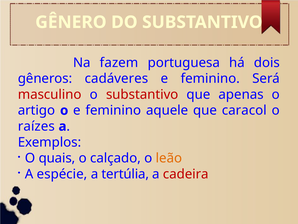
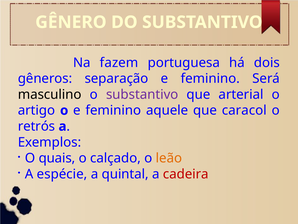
cadáveres: cadáveres -> separação
masculino colour: red -> black
substantivo at (142, 94) colour: red -> purple
apenas: apenas -> arterial
raízes: raízes -> retrós
tertúlia: tertúlia -> quintal
